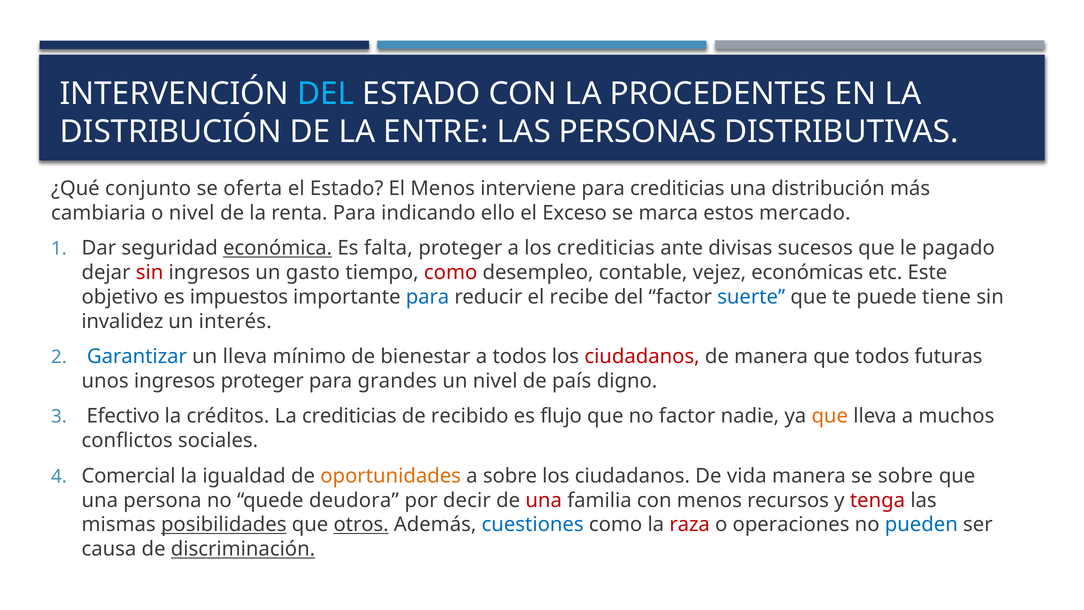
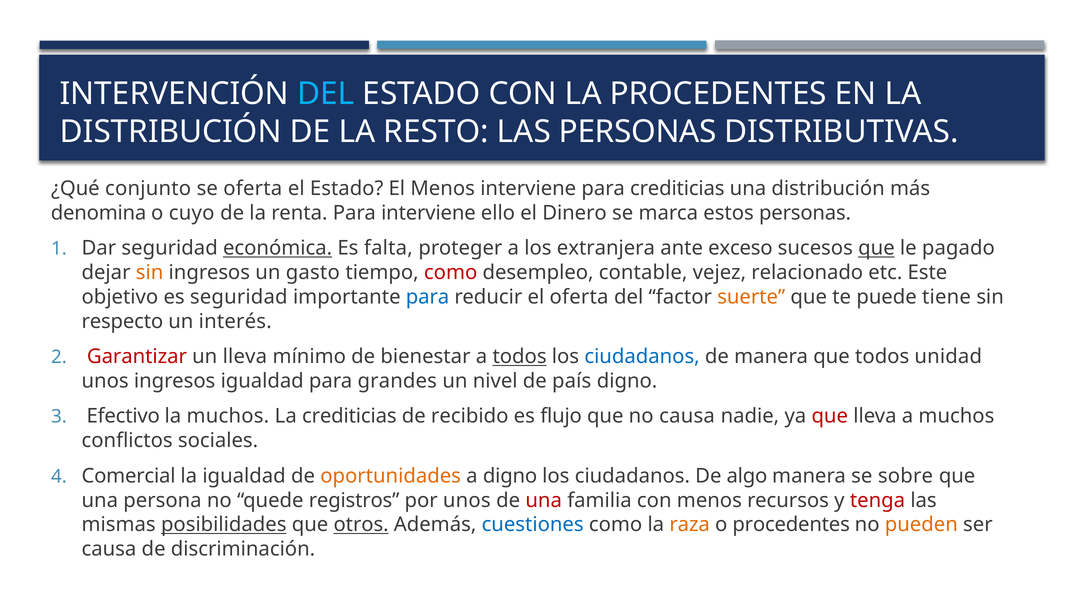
ENTRE: ENTRE -> RESTO
cambiaria: cambiaria -> denomina
o nivel: nivel -> cuyo
Para indicando: indicando -> interviene
Exceso: Exceso -> Dinero
estos mercado: mercado -> personas
los crediticias: crediticias -> extranjera
divisas: divisas -> exceso
que at (876, 248) underline: none -> present
sin at (150, 272) colour: red -> orange
económicas: económicas -> relacionado
es impuestos: impuestos -> seguridad
el recibe: recibe -> oferta
suerte colour: blue -> orange
invalidez: invalidez -> respecto
Garantizar colour: blue -> red
todos at (520, 356) underline: none -> present
ciudadanos at (642, 356) colour: red -> blue
futuras: futuras -> unidad
ingresos proteger: proteger -> igualdad
la créditos: créditos -> muchos
no factor: factor -> causa
que at (830, 416) colour: orange -> red
a sobre: sobre -> digno
vida: vida -> algo
deudora: deudora -> registros
por decir: decir -> unos
raza colour: red -> orange
o operaciones: operaciones -> procedentes
pueden colour: blue -> orange
discriminación underline: present -> none
